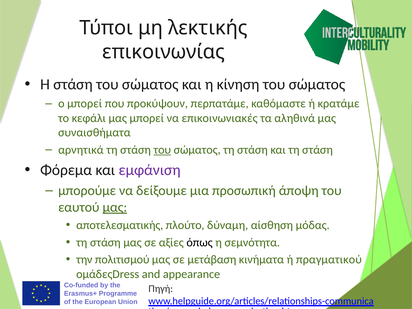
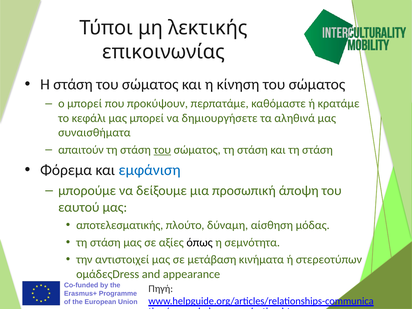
επικοινωνιακές: επικοινωνιακές -> δημιουργήσετε
αρνητικά: αρνητικά -> απαιτούν
εμφάνιση colour: purple -> blue
μας at (115, 207) underline: present -> none
πολιτισμού: πολιτισμού -> αντιστοιχεί
πραγματικού: πραγματικού -> στερεοτύπων
